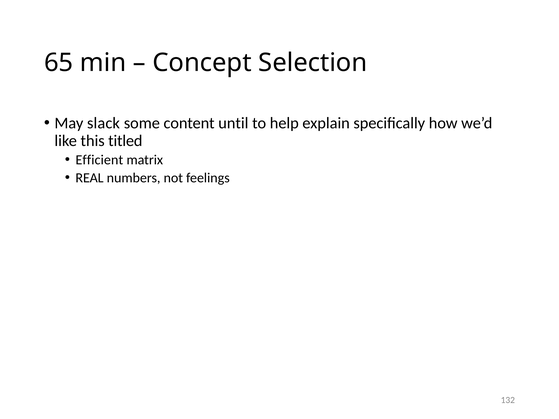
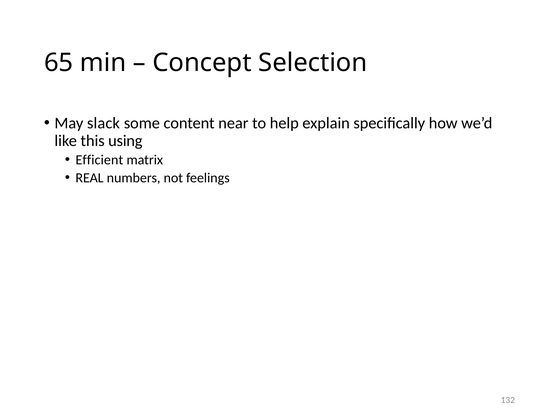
until: until -> near
titled: titled -> using
